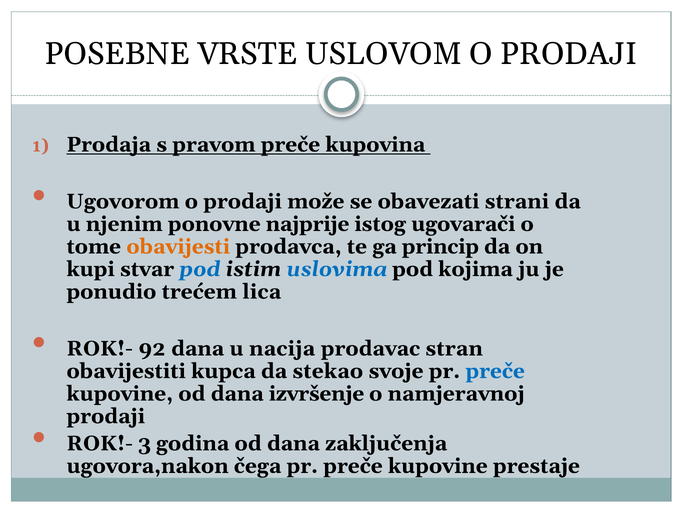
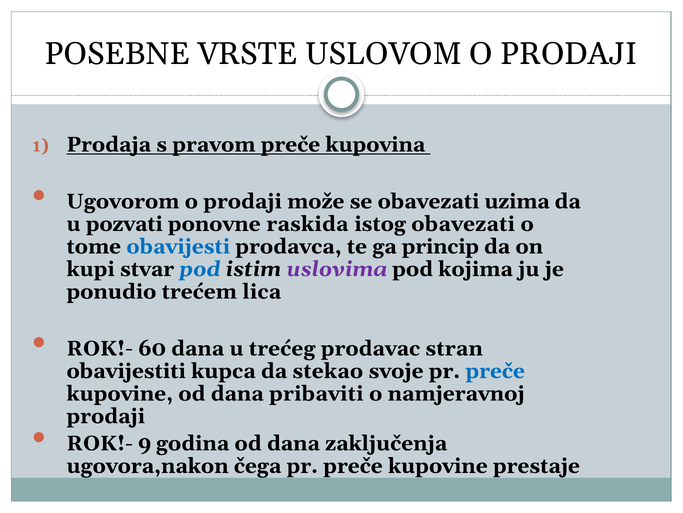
strani: strani -> uzima
njenim: njenim -> pozvati
najprije: najprije -> raskida
istog ugovarači: ugovarači -> obavezati
obavijesti colour: orange -> blue
uslovima colour: blue -> purple
92: 92 -> 60
nacija: nacija -> trećeg
izvršenje: izvršenje -> pribaviti
3: 3 -> 9
